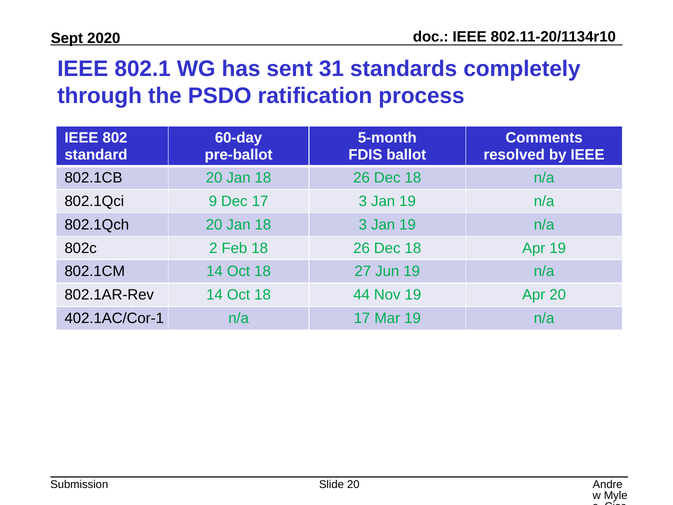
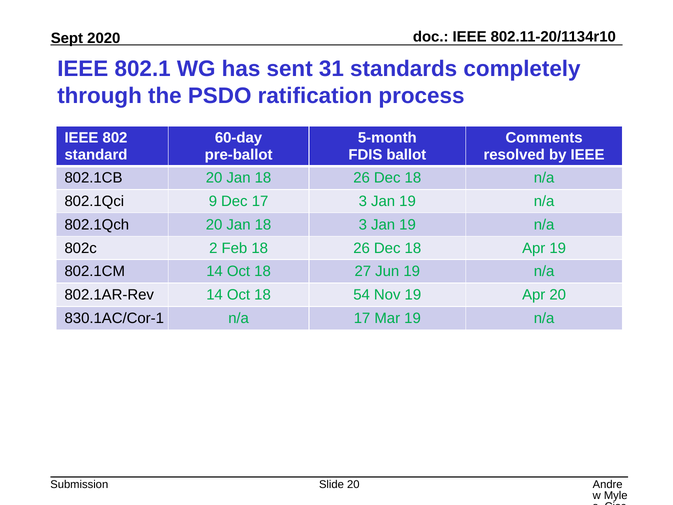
44: 44 -> 54
402.1AC/Cor-1: 402.1AC/Cor-1 -> 830.1AC/Cor-1
